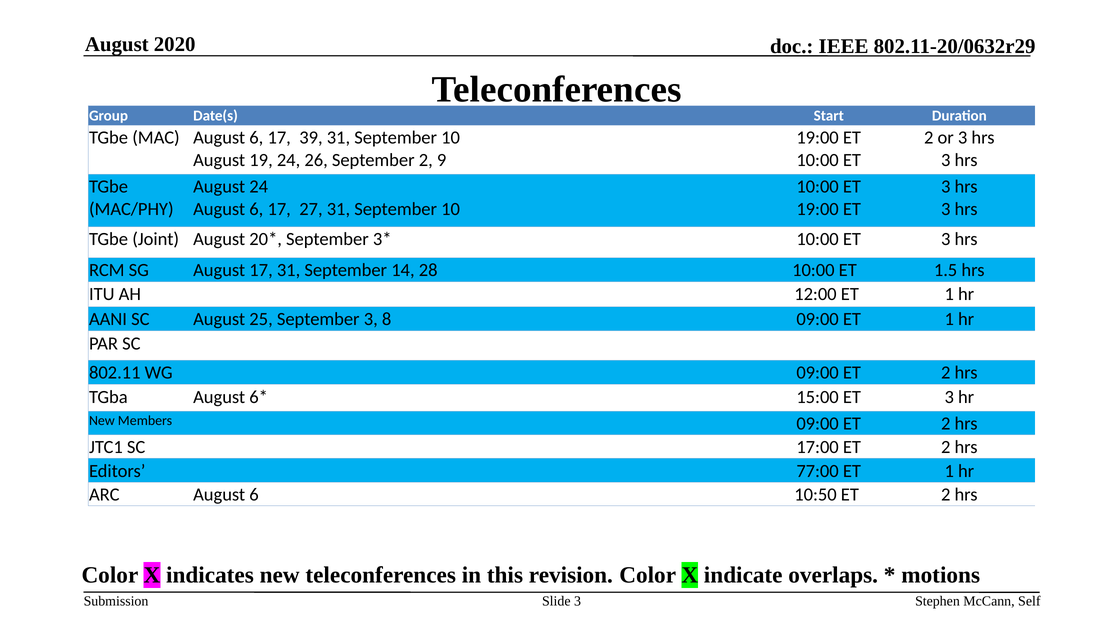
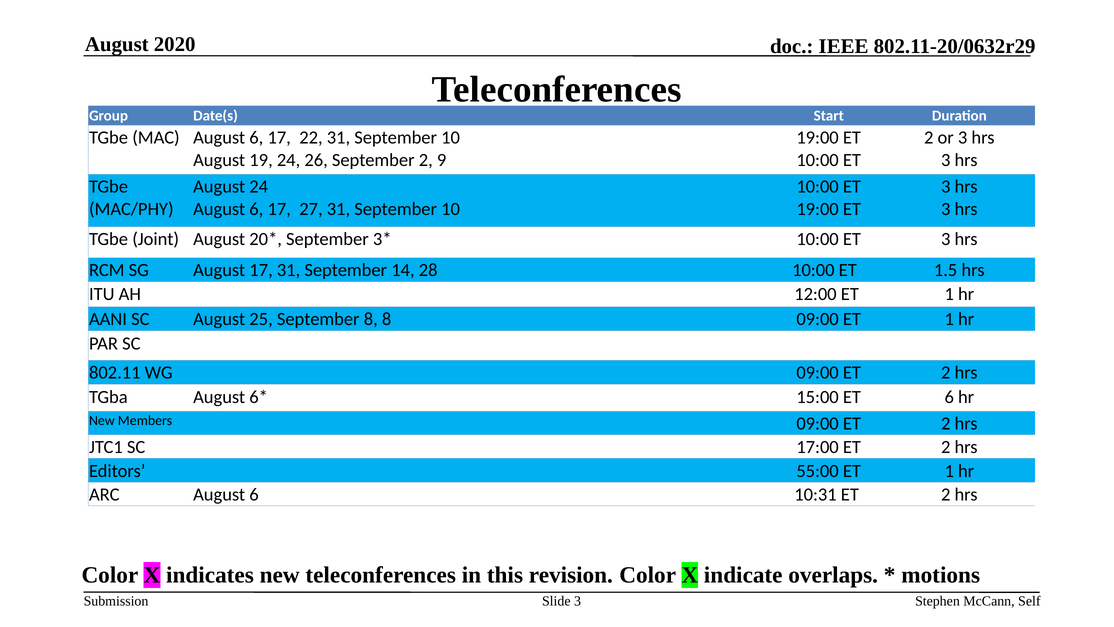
39: 39 -> 22
September 3: 3 -> 8
15:00 ET 3: 3 -> 6
77:00: 77:00 -> 55:00
10:50: 10:50 -> 10:31
